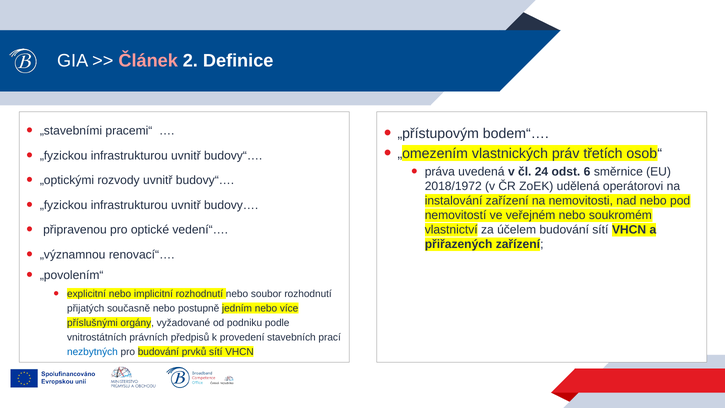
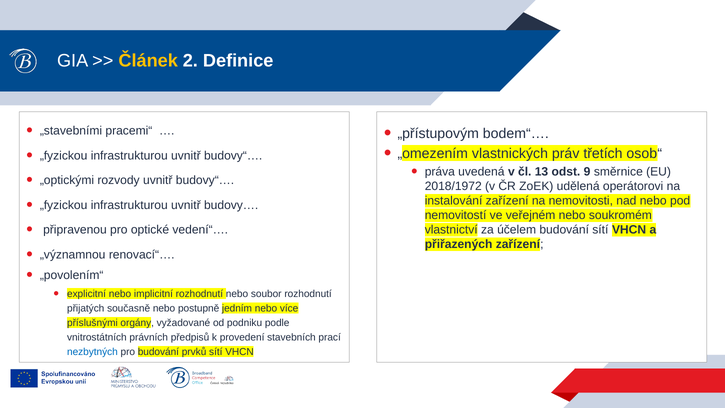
Článek colour: pink -> yellow
24: 24 -> 13
6: 6 -> 9
